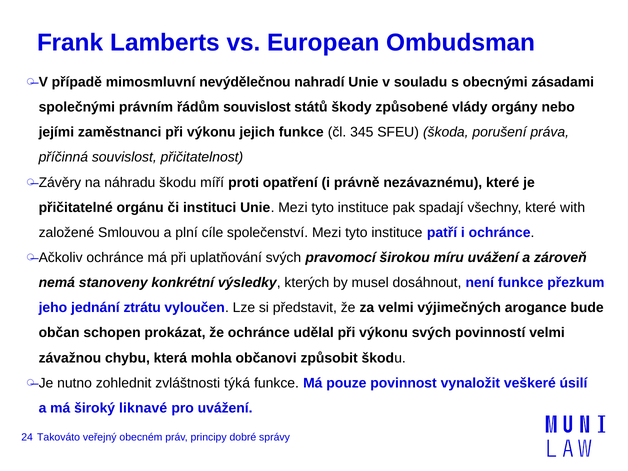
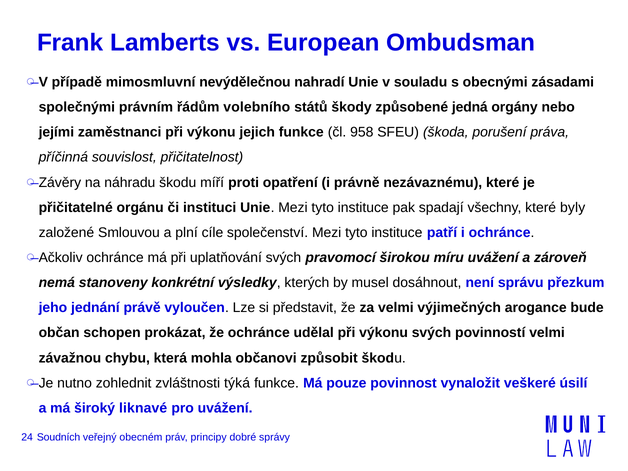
řádům souvislost: souvislost -> volebního
vlády: vlády -> jedná
345: 345 -> 958
with: with -> byly
není funkce: funkce -> správu
ztrátu: ztrátu -> právě
Takováto: Takováto -> Soudních
